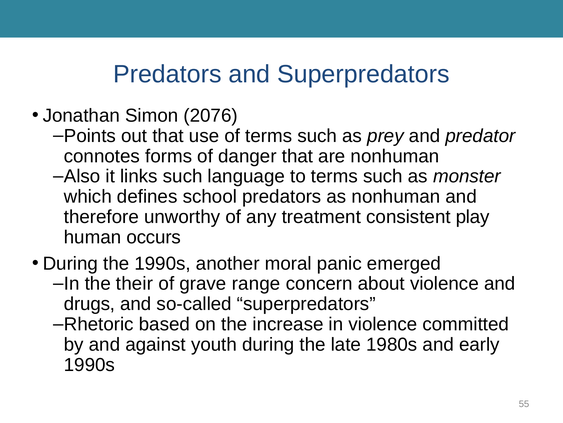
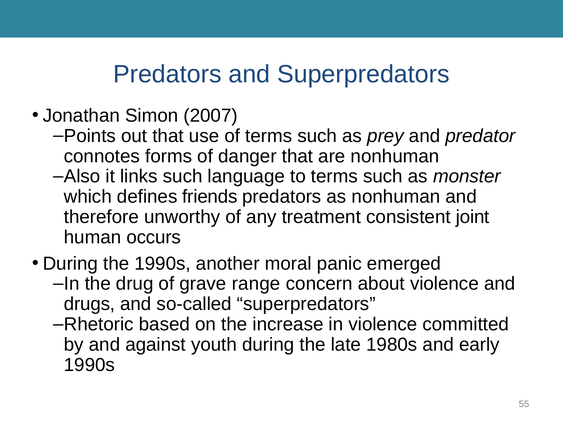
2076: 2076 -> 2007
school: school -> friends
play: play -> joint
their: their -> drug
